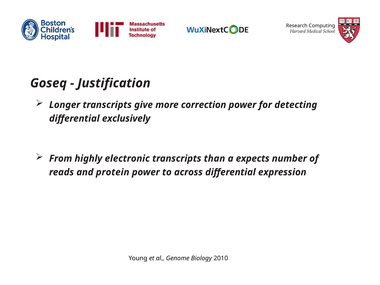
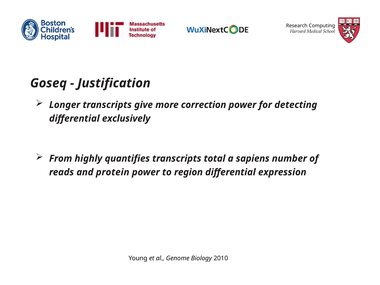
electronic: electronic -> quantifies
than: than -> total
expects: expects -> sapiens
across: across -> region
